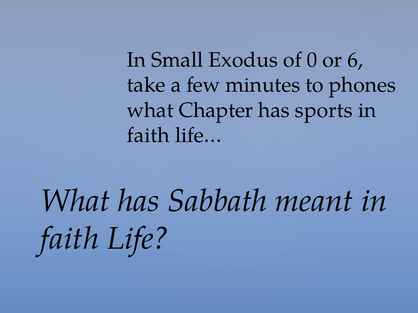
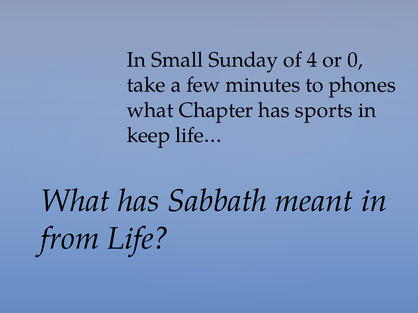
Exodus: Exodus -> Sunday
0: 0 -> 4
6: 6 -> 0
faith at (148, 135): faith -> keep
faith at (70, 239): faith -> from
